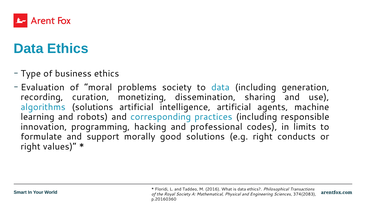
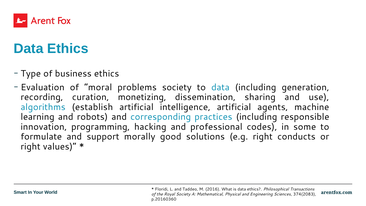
algorithms solutions: solutions -> establish
limits: limits -> some
